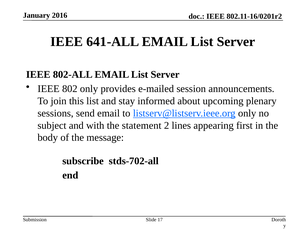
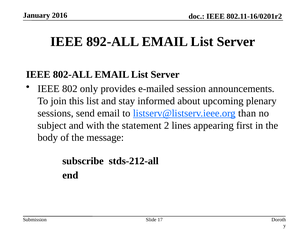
641-ALL: 641-ALL -> 892-ALL
listserv@listserv.ieee.org only: only -> than
stds-702-all: stds-702-all -> stds-212-all
